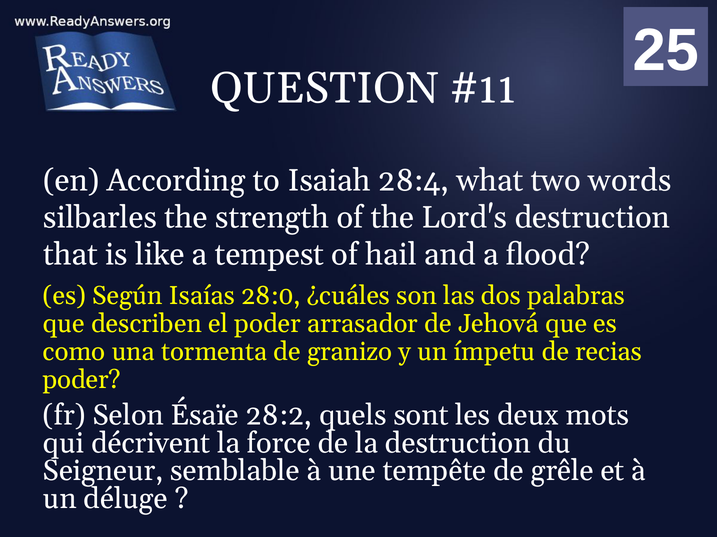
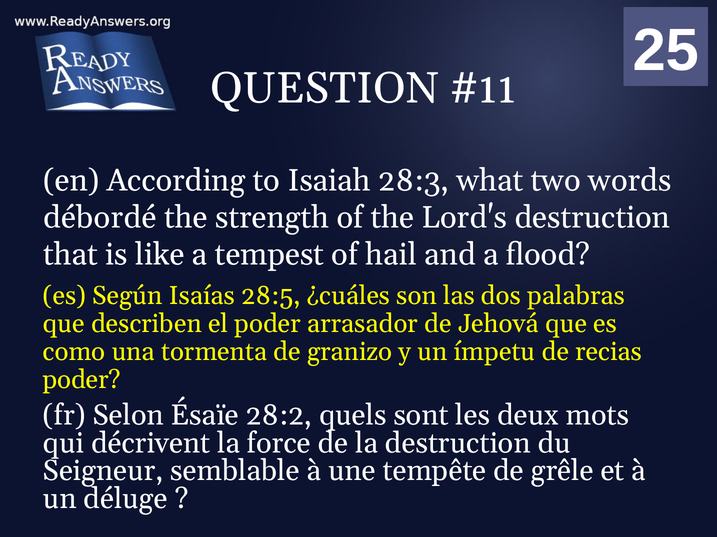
28:4: 28:4 -> 28:3
silbarles: silbarles -> débordé
28:0: 28:0 -> 28:5
